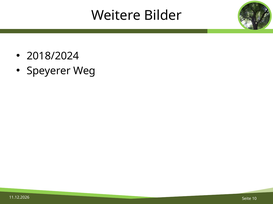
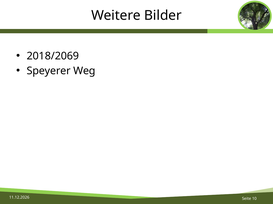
2018/2024: 2018/2024 -> 2018/2069
